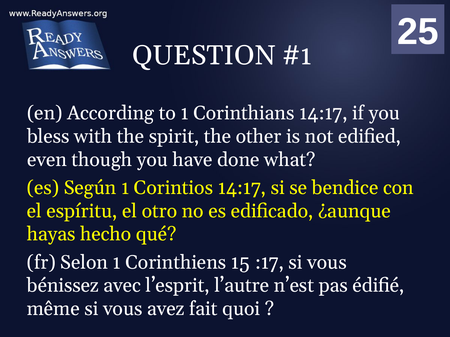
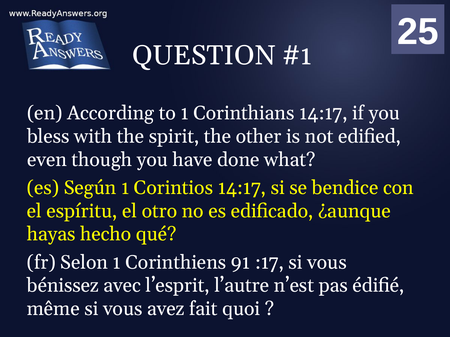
Corinthiens 15: 15 -> 91
